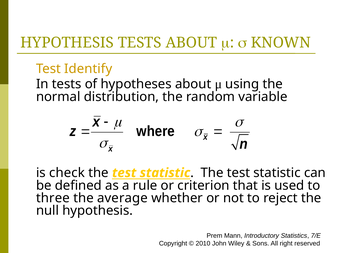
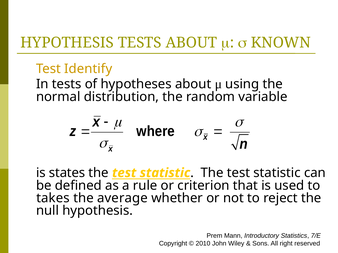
check: check -> states
three: three -> takes
